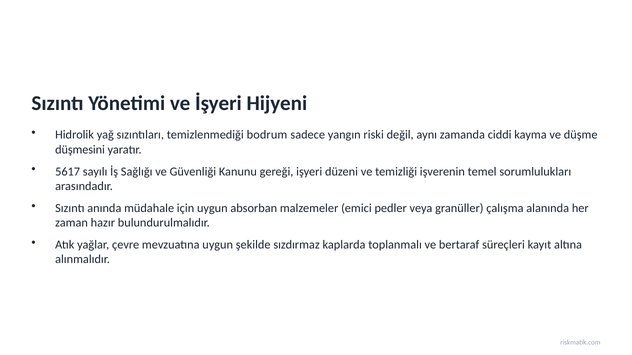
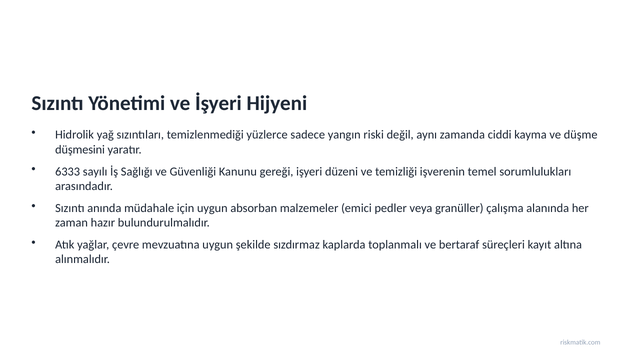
bodrum: bodrum -> yüzlerce
5617: 5617 -> 6333
